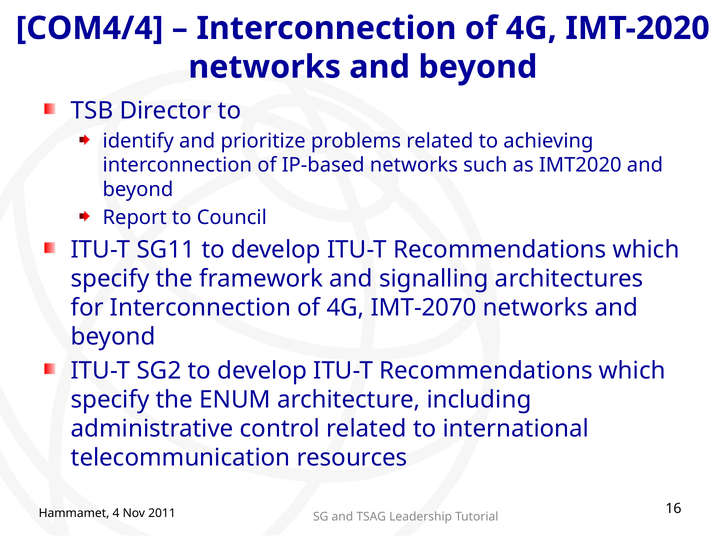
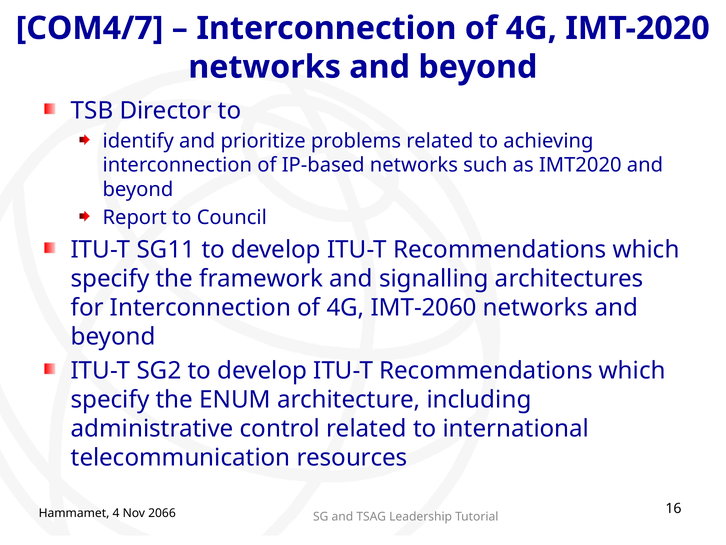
COM4/4: COM4/4 -> COM4/7
IMT-2070: IMT-2070 -> IMT-2060
2011: 2011 -> 2066
